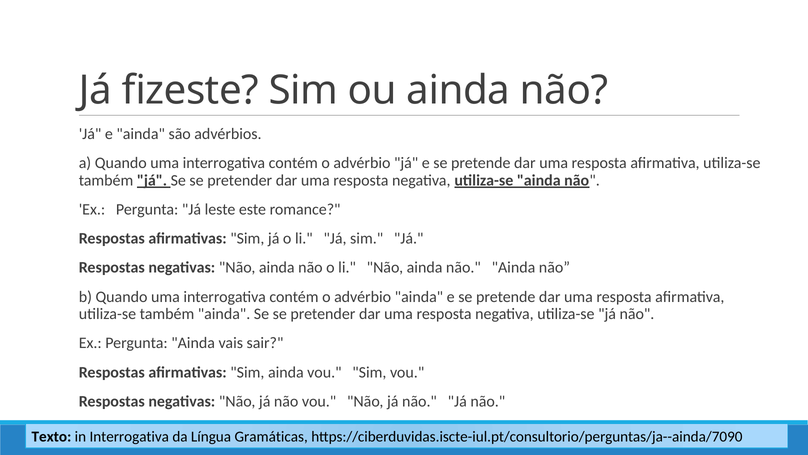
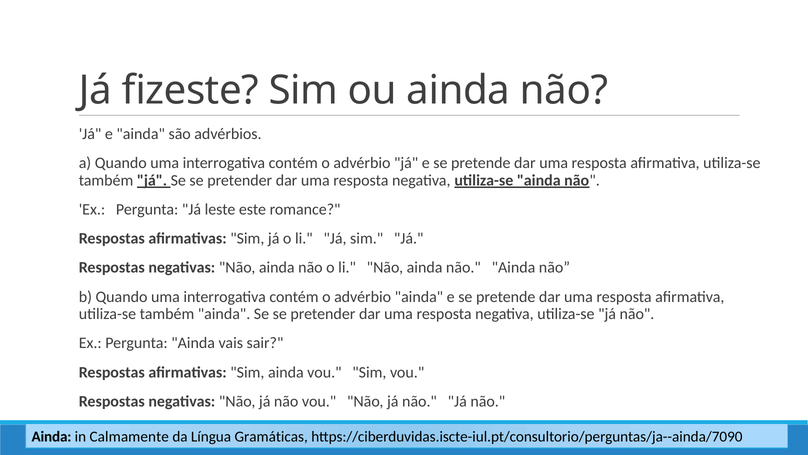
Texto at (51, 436): Texto -> Ainda
in Interrogativa: Interrogativa -> Calmamente
